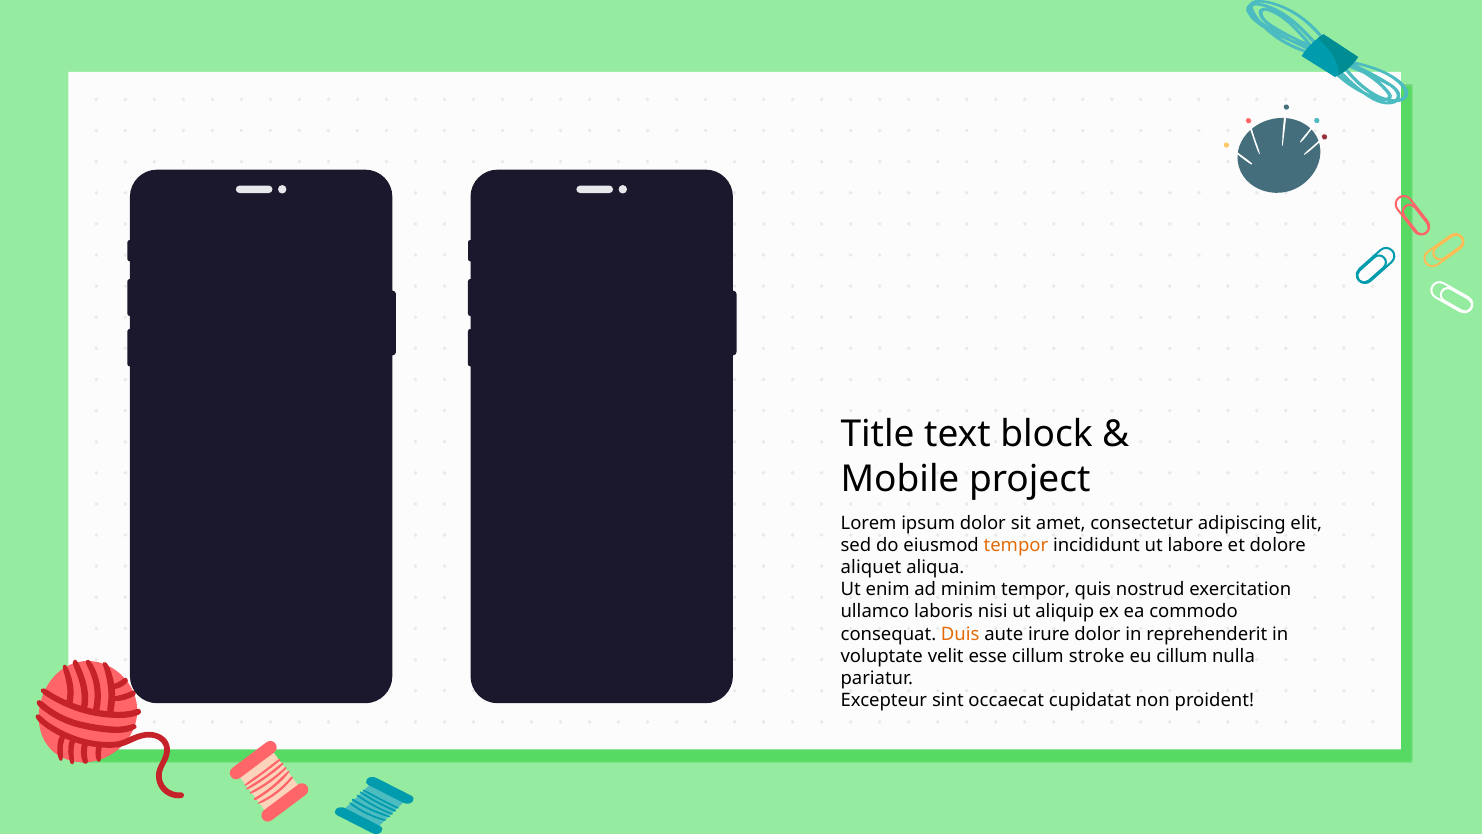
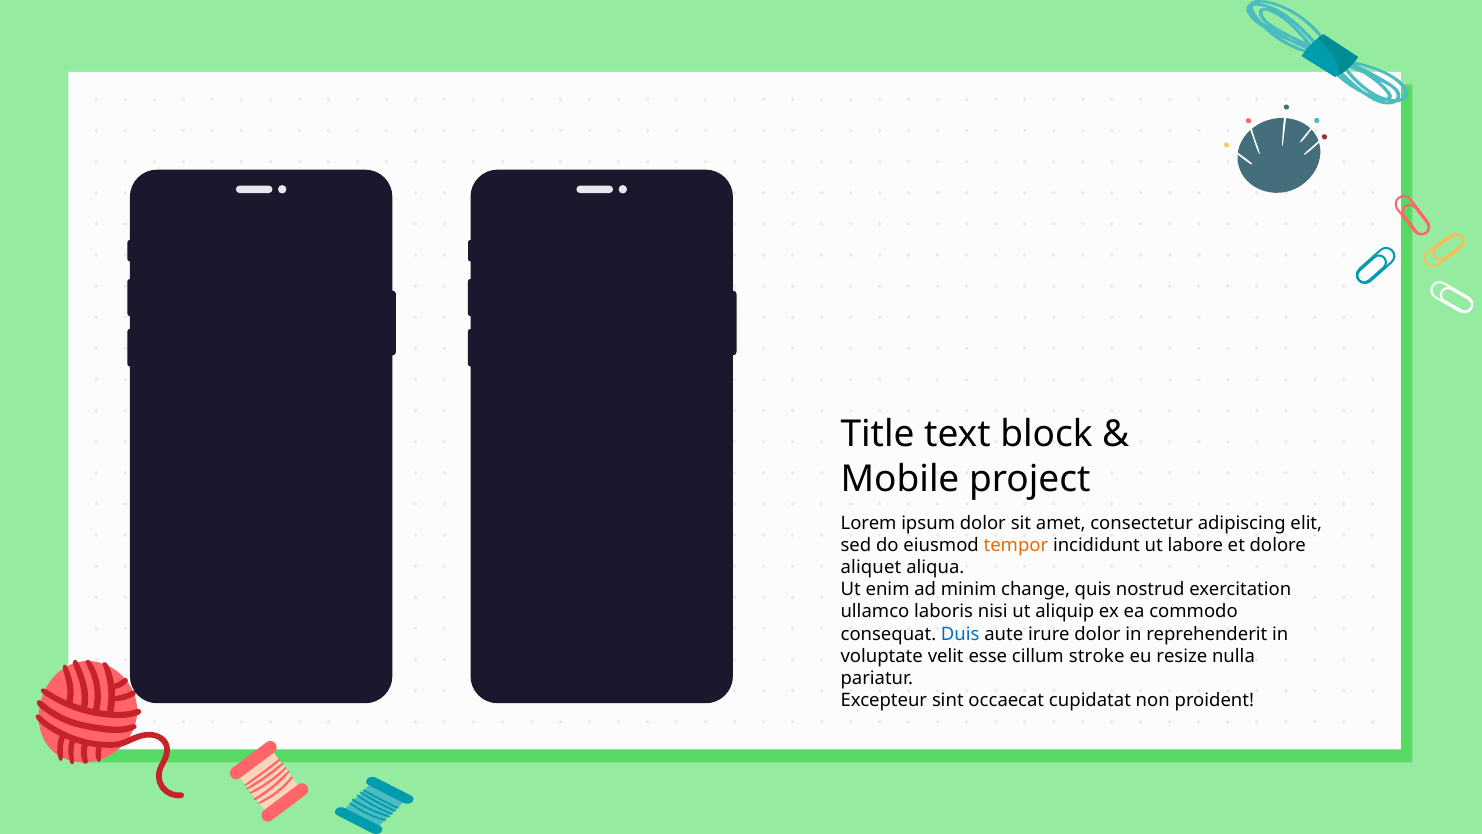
minim tempor: tempor -> change
Duis colour: orange -> blue
eu cillum: cillum -> resize
